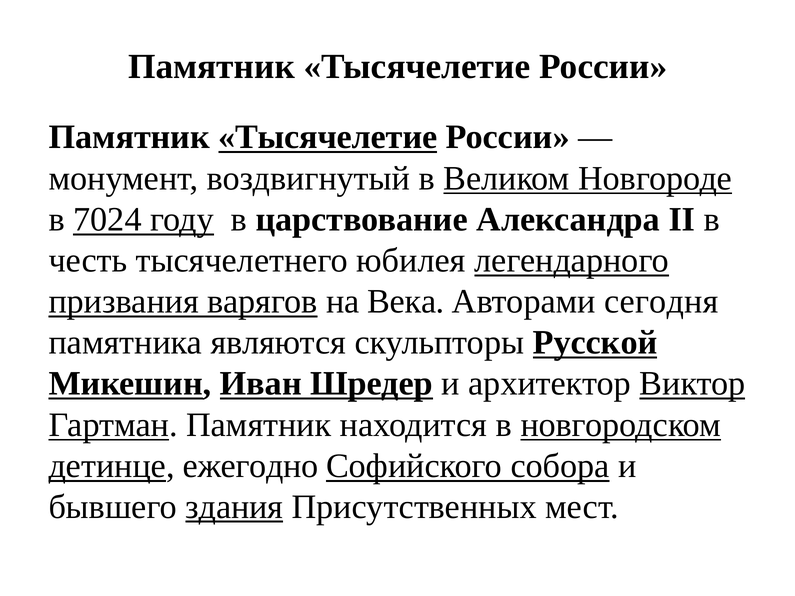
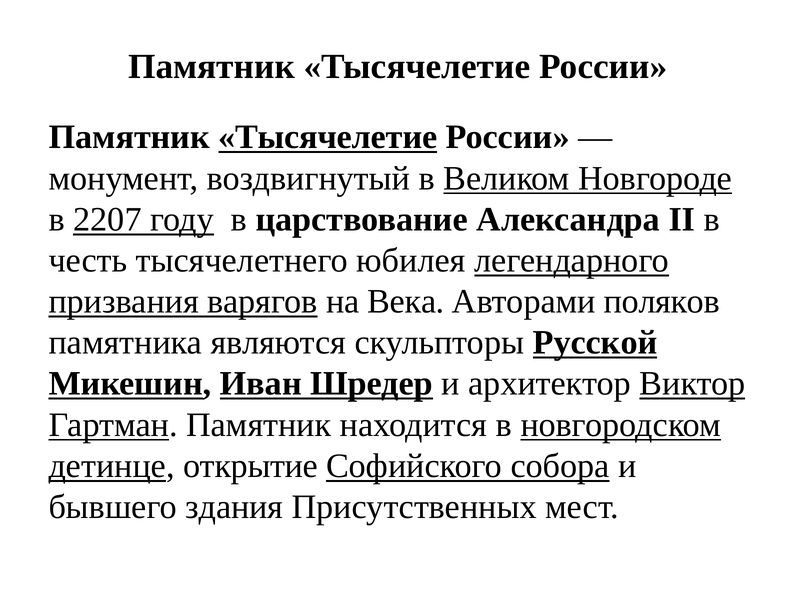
7024: 7024 -> 2207
сегодня: сегодня -> поляков
ежегодно: ежегодно -> открытие
здания underline: present -> none
